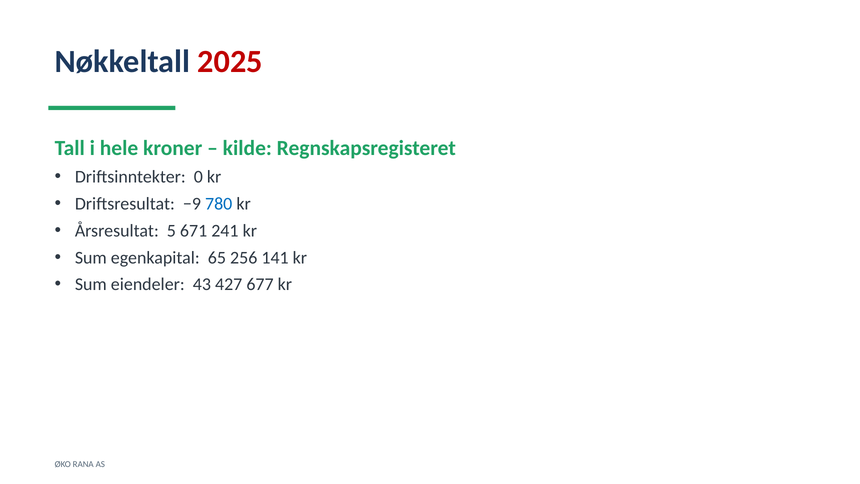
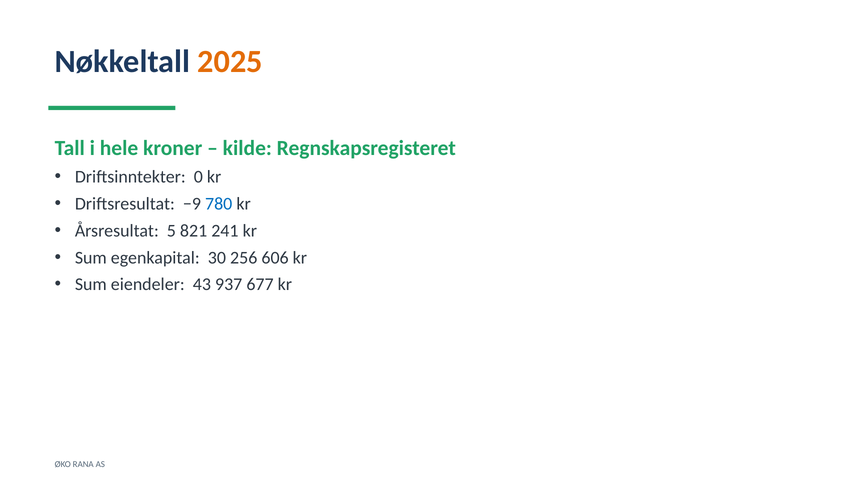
2025 colour: red -> orange
671: 671 -> 821
65: 65 -> 30
141: 141 -> 606
427: 427 -> 937
